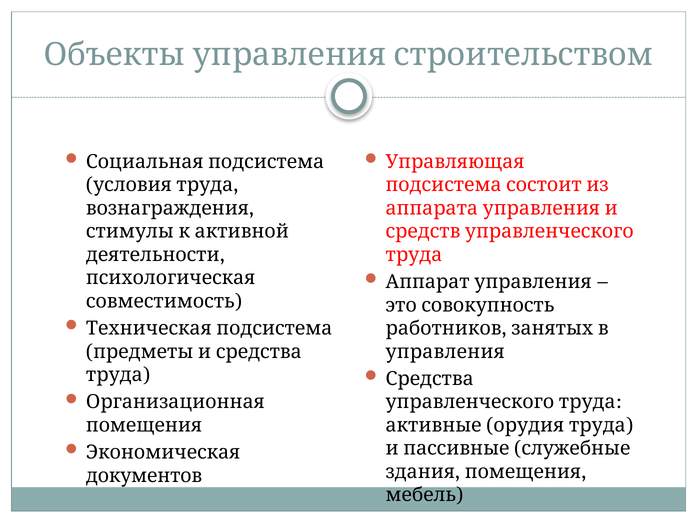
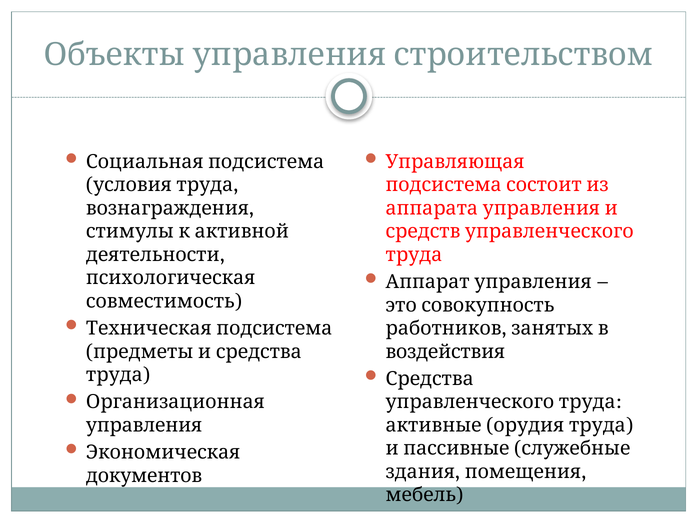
управления: управления -> воздействия
помещения at (144, 426): помещения -> управления
